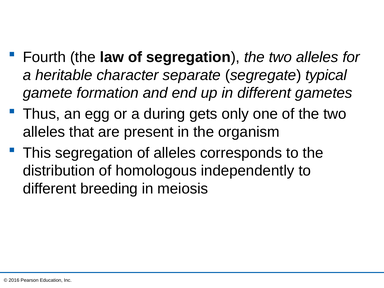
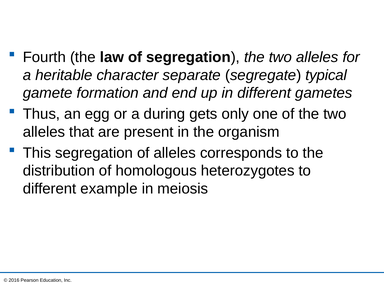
independently: independently -> heterozygotes
breeding: breeding -> example
